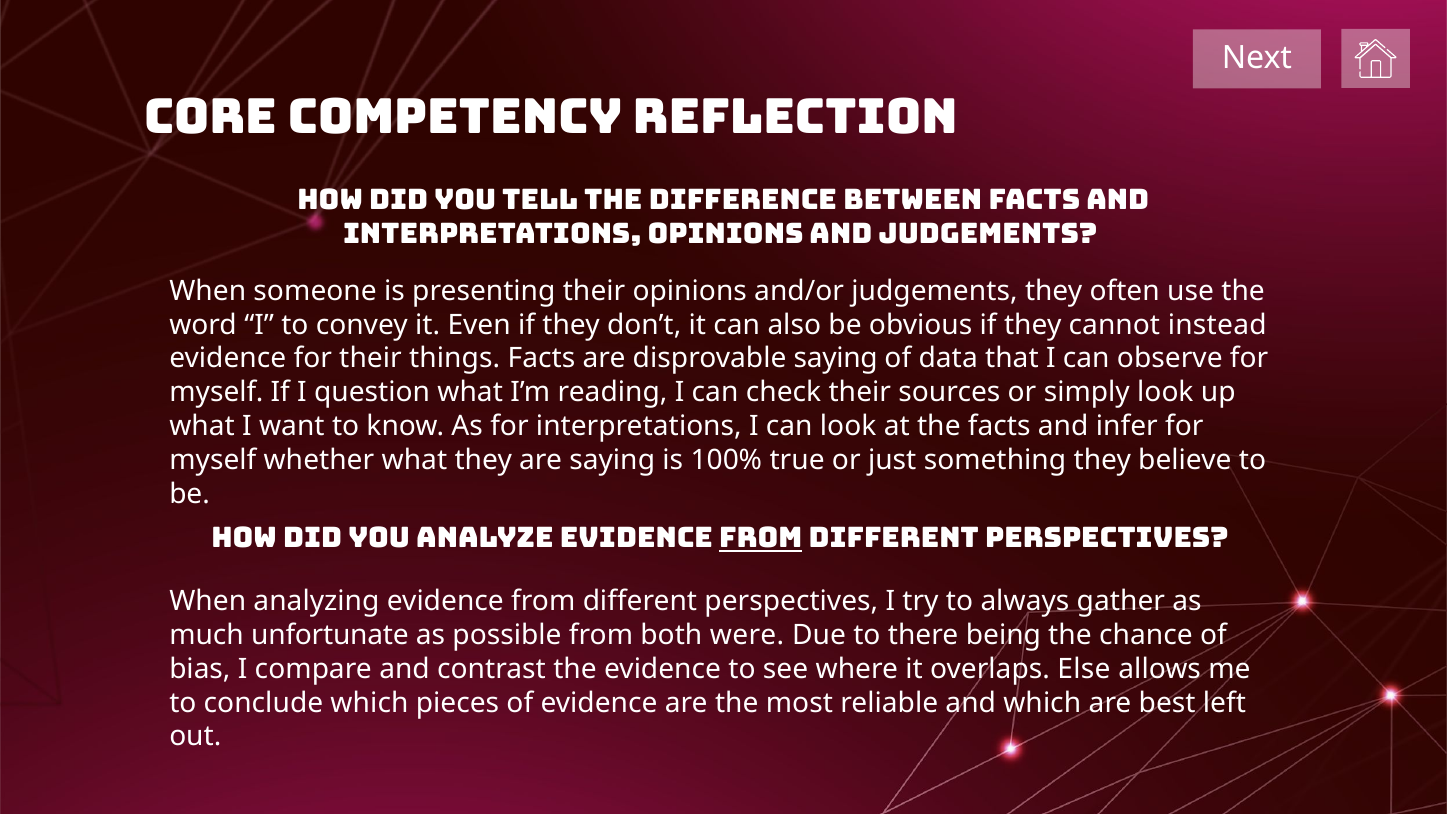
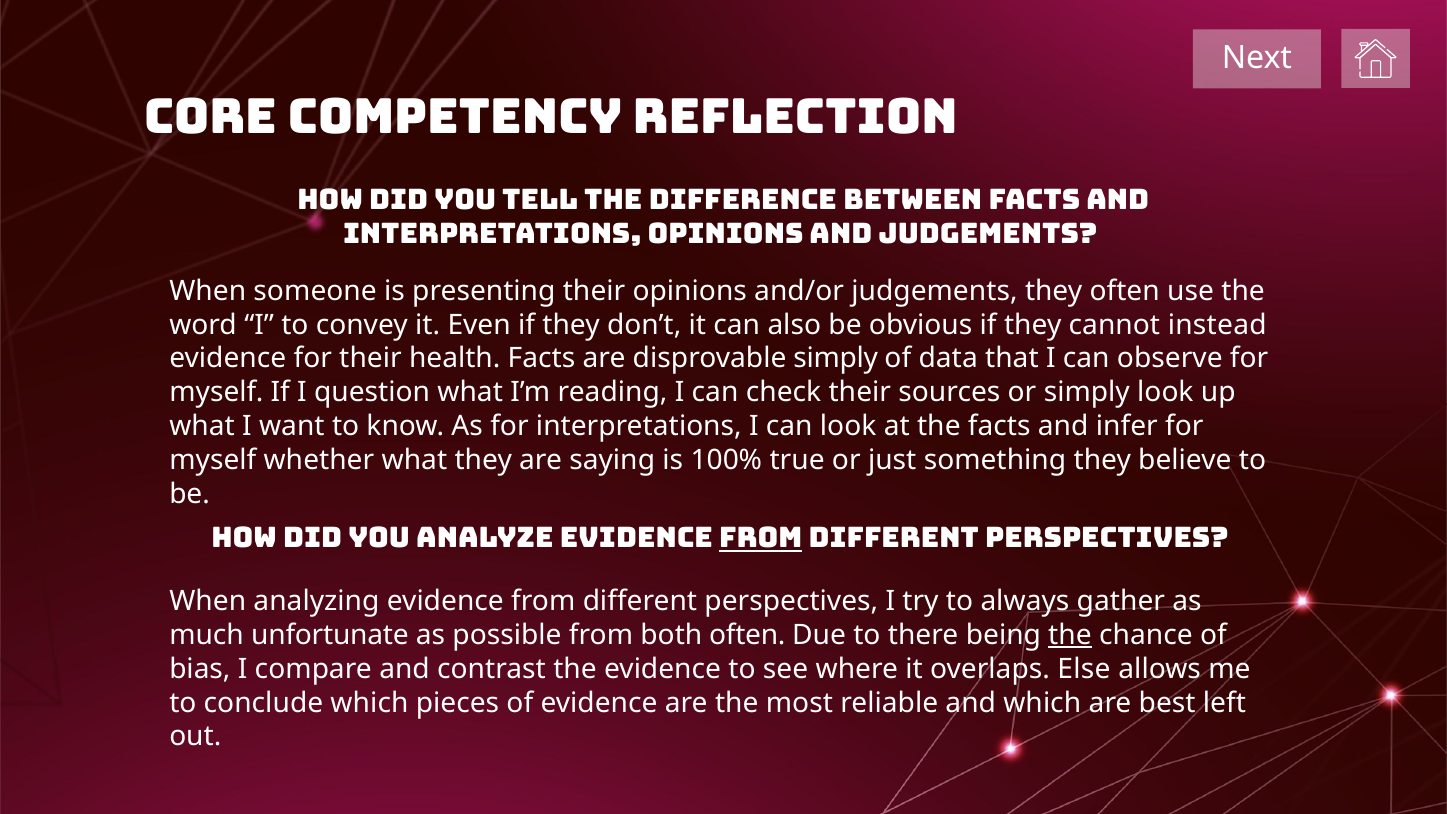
things: things -> health
disprovable saying: saying -> simply
both were: were -> often
the at (1070, 635) underline: none -> present
